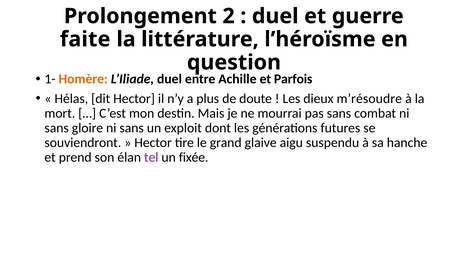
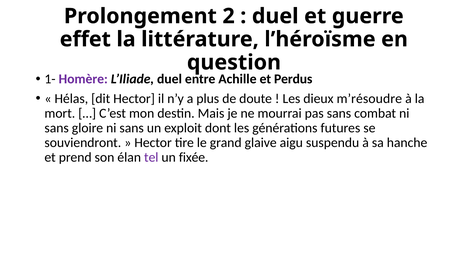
faite: faite -> effet
Homère colour: orange -> purple
Parfois: Parfois -> Perdus
